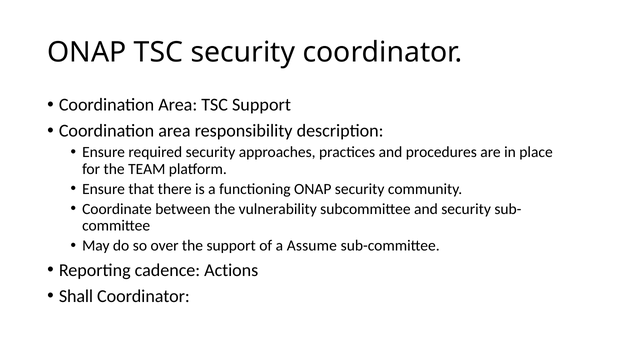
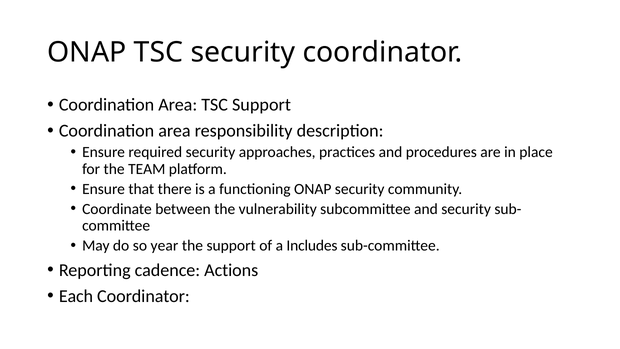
over: over -> year
Assume: Assume -> Includes
Shall: Shall -> Each
